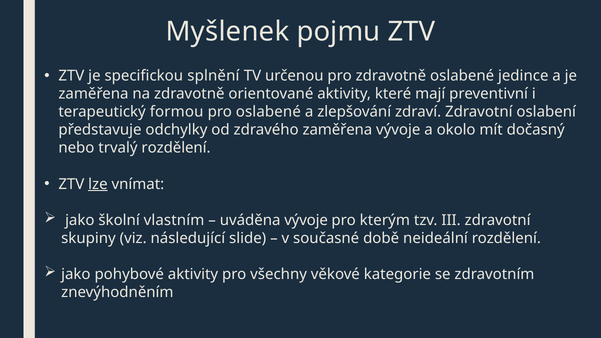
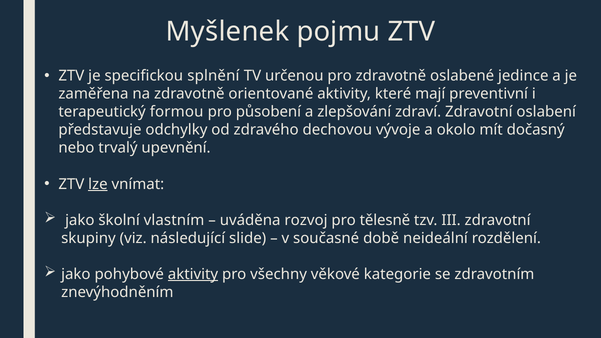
pro oslabené: oslabené -> působení
zdravého zaměřena: zaměřena -> dechovou
trvalý rozdělení: rozdělení -> upevnění
uváděna vývoje: vývoje -> rozvoj
kterým: kterým -> tělesně
aktivity at (193, 274) underline: none -> present
